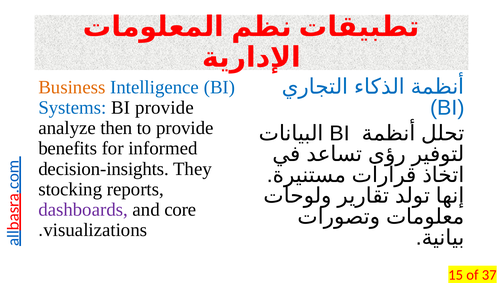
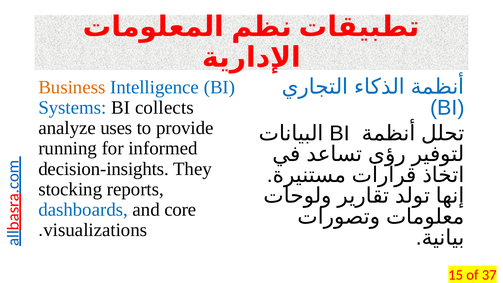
BI provide: provide -> collects
then: then -> uses
benefits: benefits -> running
dashboards colour: purple -> blue
